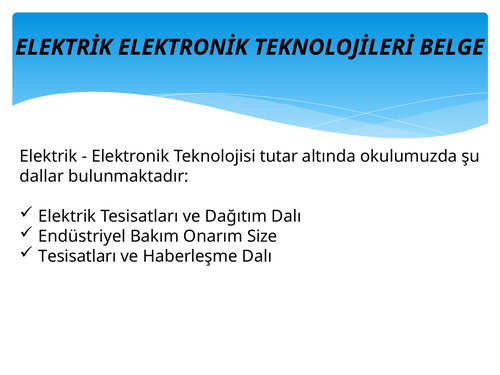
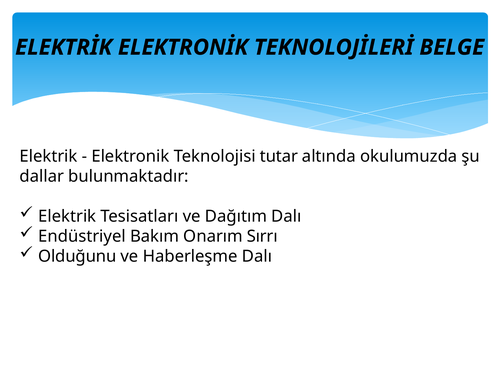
Size: Size -> Sırrı
Tesisatları at (77, 256): Tesisatları -> Olduğunu
